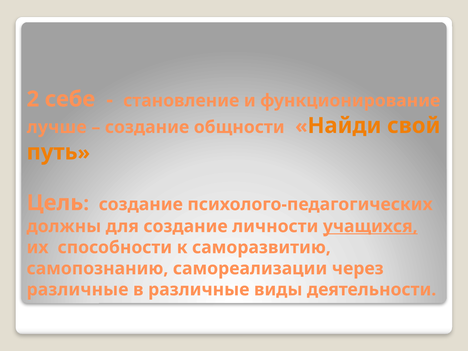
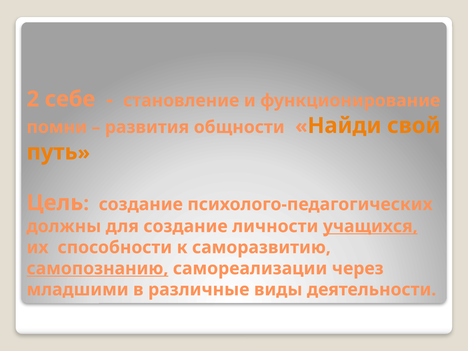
лучше: лучше -> помни
создание at (147, 127): создание -> развития
самопознанию underline: none -> present
различные at (78, 290): различные -> младшими
